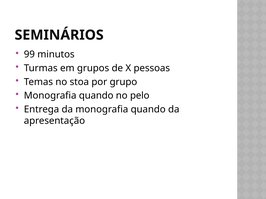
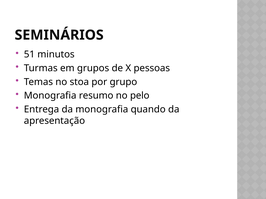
99: 99 -> 51
quando at (96, 96): quando -> resumo
